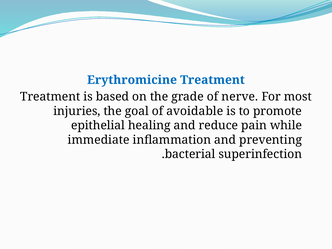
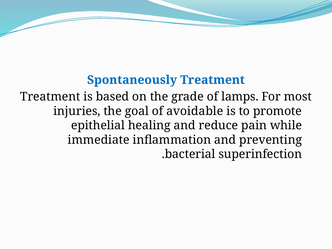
Erythromicine: Erythromicine -> Spontaneously
nerve: nerve -> lamps
